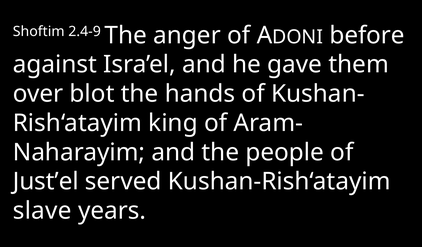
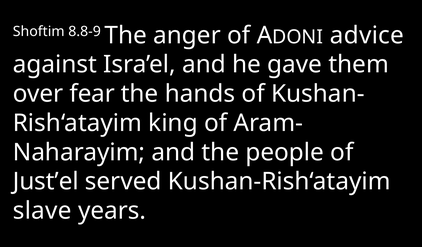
2.4-9: 2.4-9 -> 8.8-9
before: before -> advice
blot: blot -> fear
